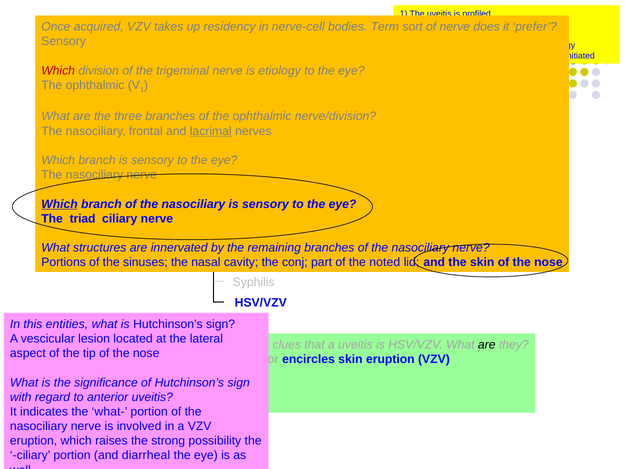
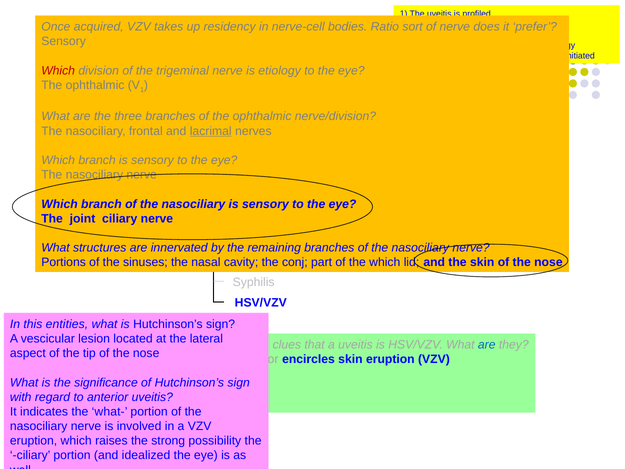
Term: Term -> Ratio
Which at (60, 204) underline: present -> none
triad: triad -> joint
the noted: noted -> which
are at (487, 345) colour: black -> blue
diarrheal: diarrheal -> idealized
